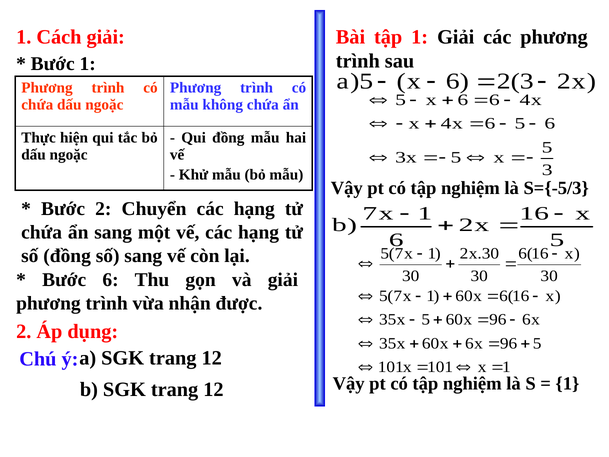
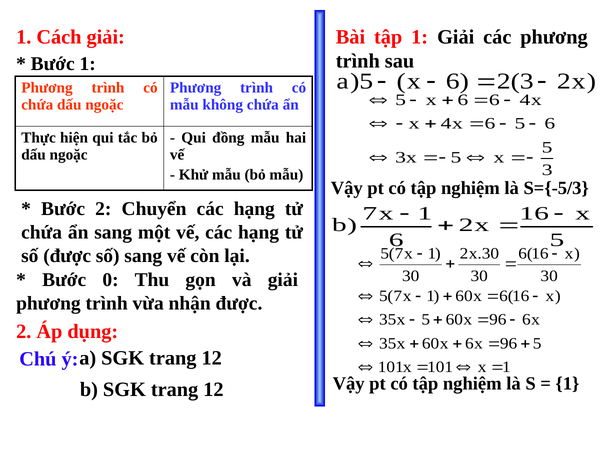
số đồng: đồng -> được
Bước 6: 6 -> 0
